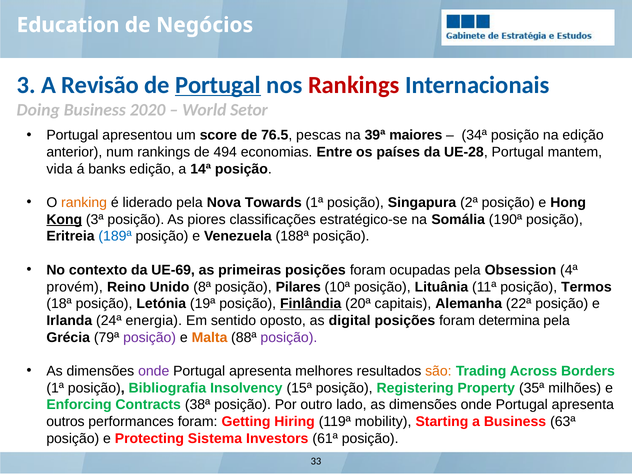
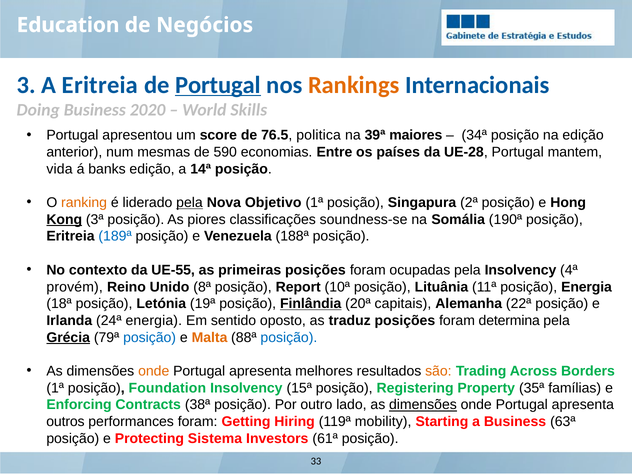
A Revisão: Revisão -> Eritreia
Rankings at (354, 85) colour: red -> orange
Setor: Setor -> Skills
pescas: pescas -> politica
num rankings: rankings -> mesmas
494: 494 -> 590
pela at (189, 203) underline: none -> present
Towards: Towards -> Objetivo
estratégico-se: estratégico-se -> soundness-se
UE-69: UE-69 -> UE-55
pela Obsession: Obsession -> Insolvency
Pilares: Pilares -> Report
posição Termos: Termos -> Energia
digital: digital -> traduz
Grécia underline: none -> present
posição at (150, 337) colour: purple -> blue
posição at (289, 337) colour: purple -> blue
onde at (154, 371) colour: purple -> orange
Bibliografia: Bibliografia -> Foundation
milhões: milhões -> famílias
dimensões at (423, 405) underline: none -> present
